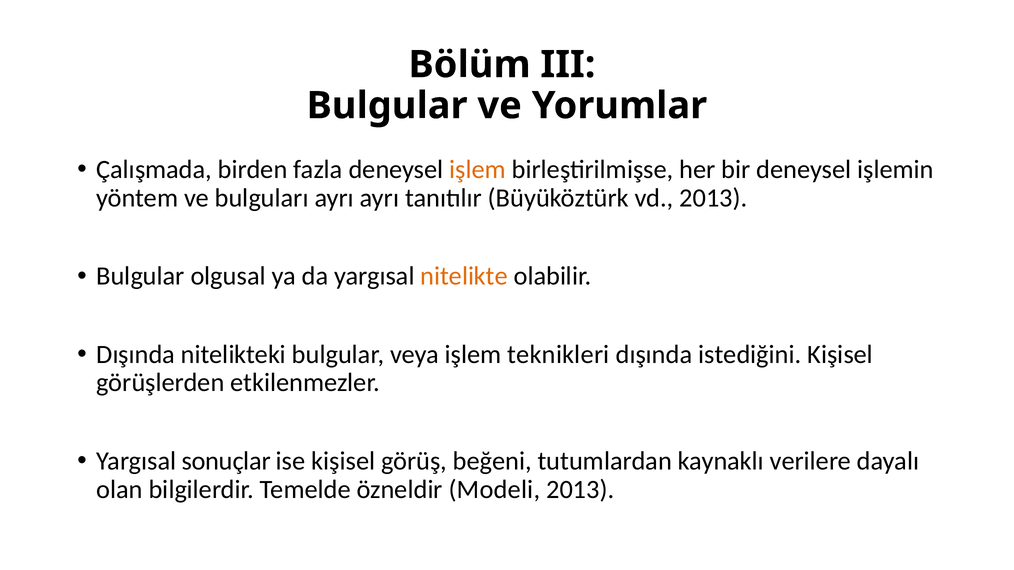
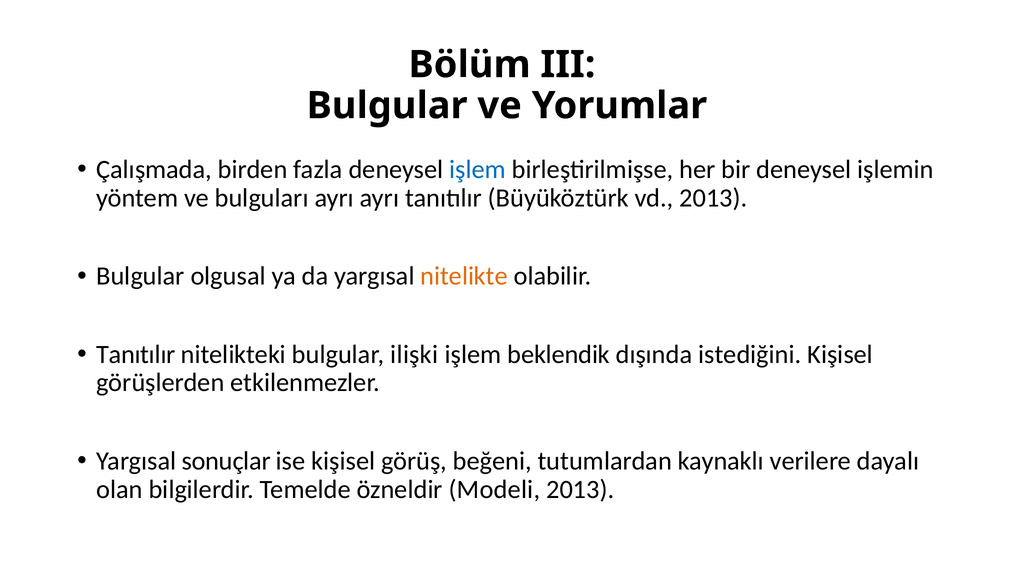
işlem at (478, 170) colour: orange -> blue
Dışında at (136, 355): Dışında -> Tanıtılır
veya: veya -> ilişki
teknikleri: teknikleri -> beklendik
